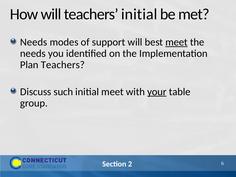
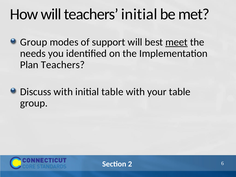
Needs at (34, 42): Needs -> Group
Discuss such: such -> with
initial meet: meet -> table
your underline: present -> none
